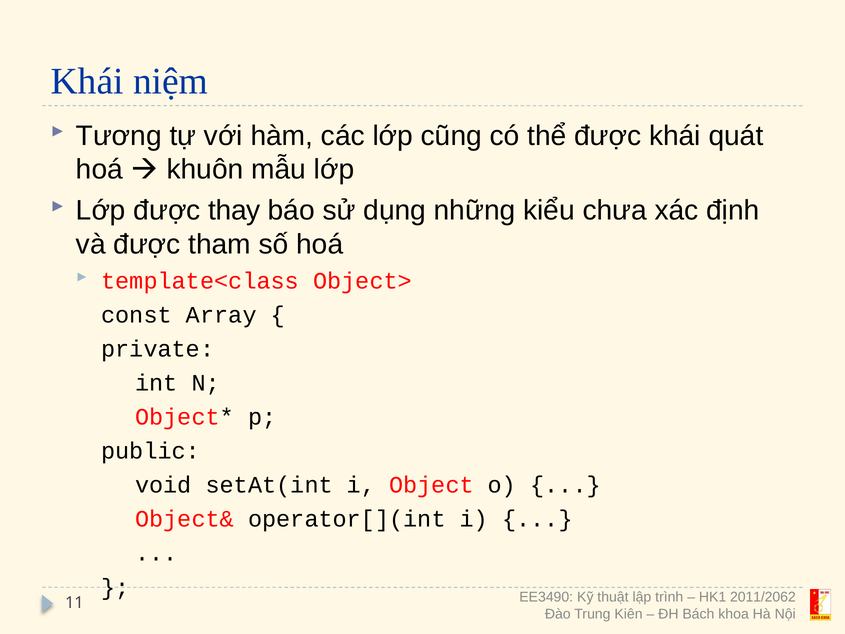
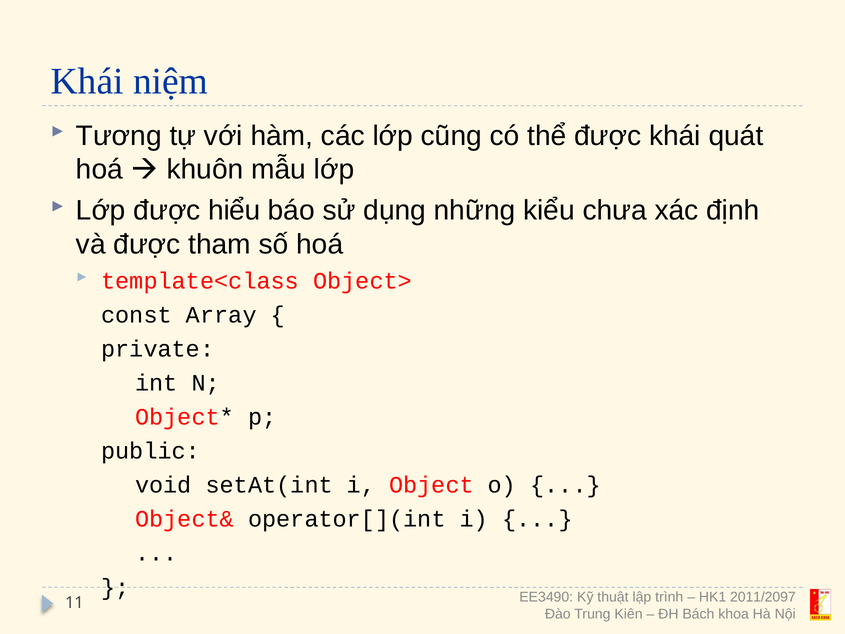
thay: thay -> hiểu
2011/2062: 2011/2062 -> 2011/2097
